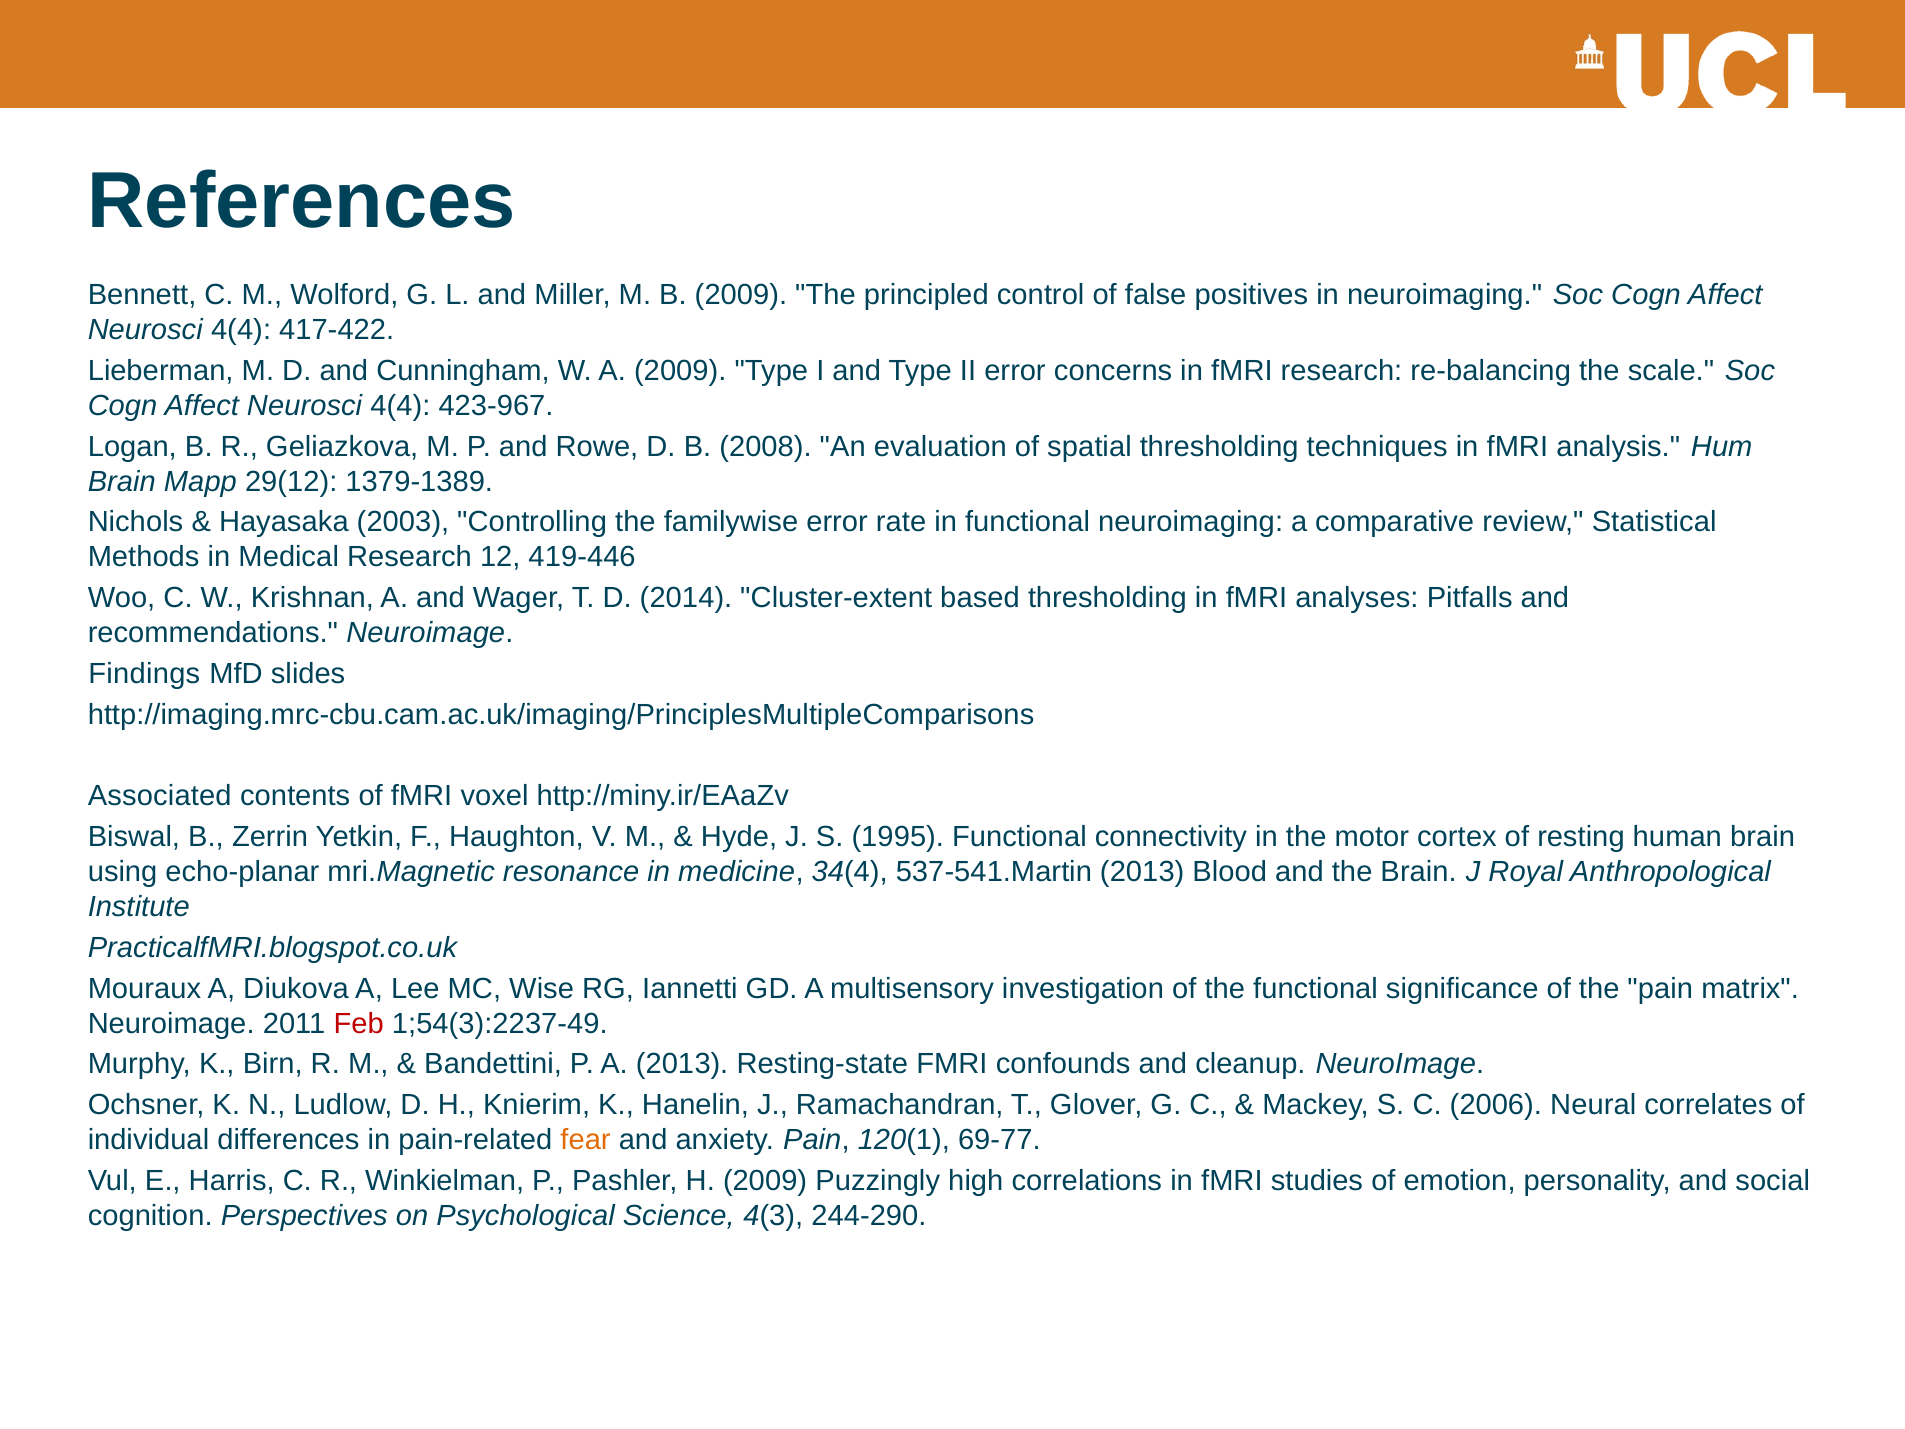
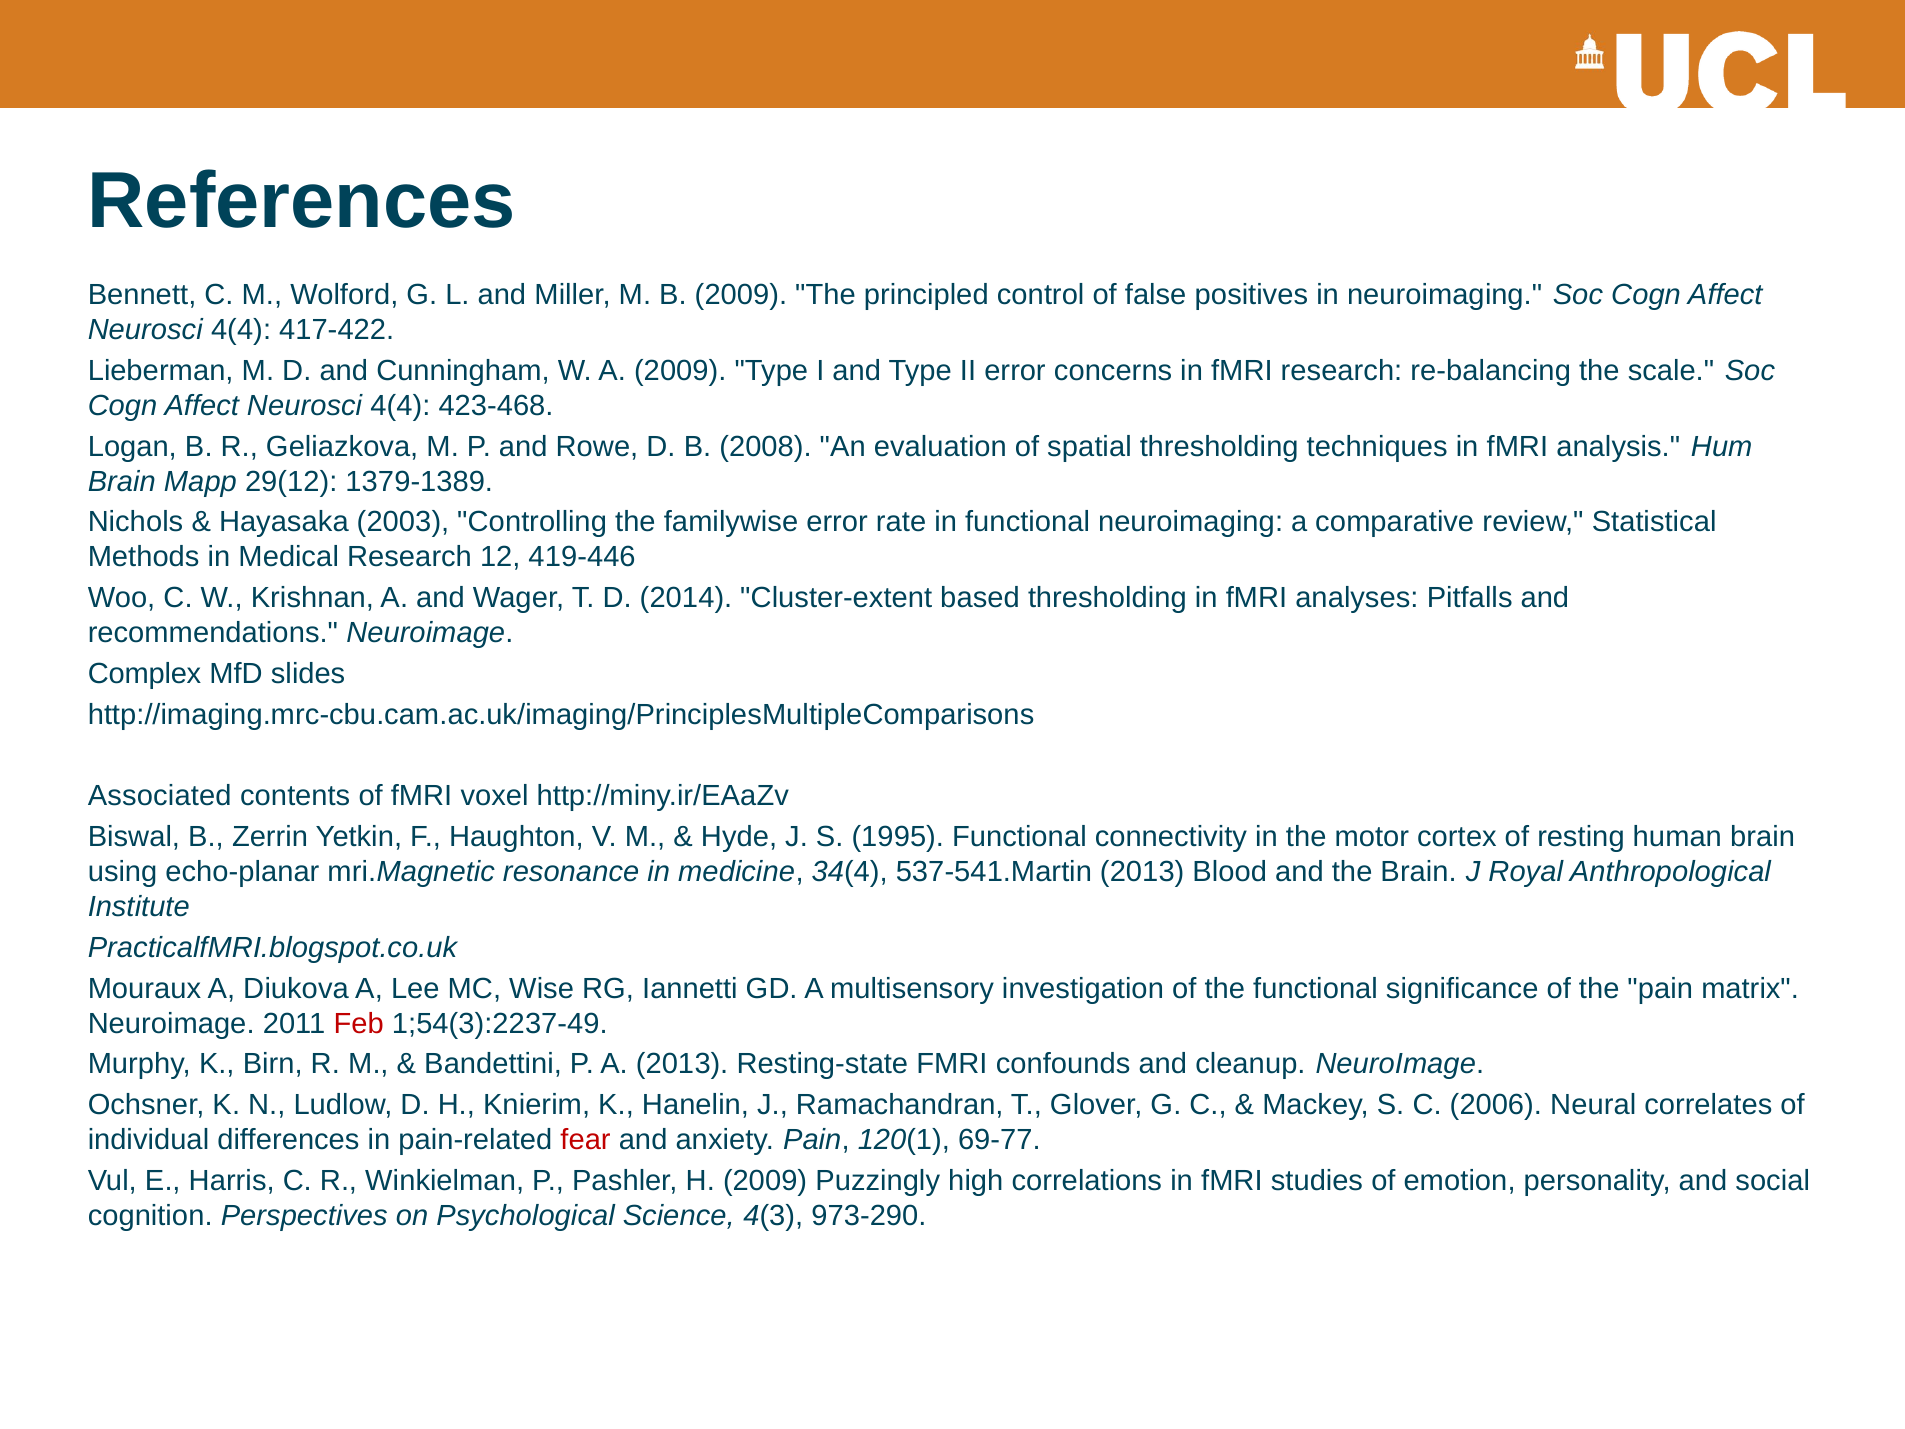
423-967: 423-967 -> 423-468
Findings: Findings -> Complex
fear colour: orange -> red
244-290: 244-290 -> 973-290
